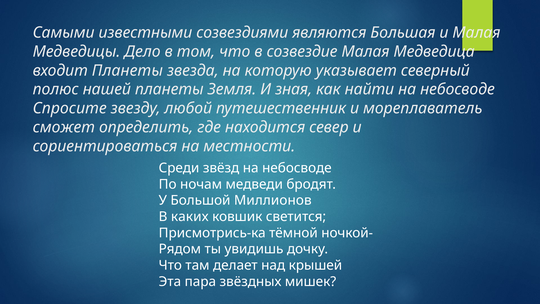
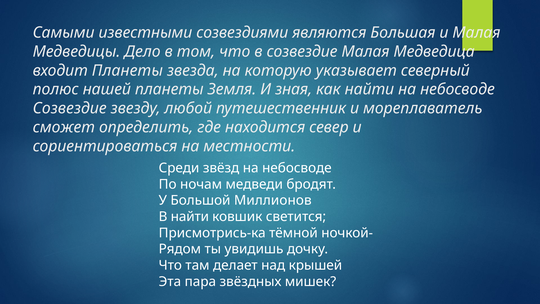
Спросите at (70, 108): Спросите -> Созвездие
В каких: каких -> найти
